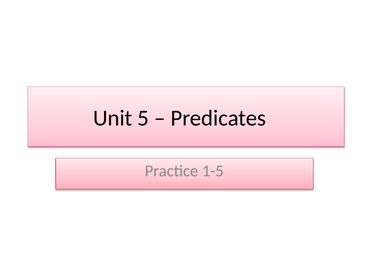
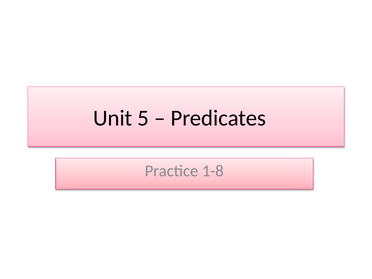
1-5: 1-5 -> 1-8
